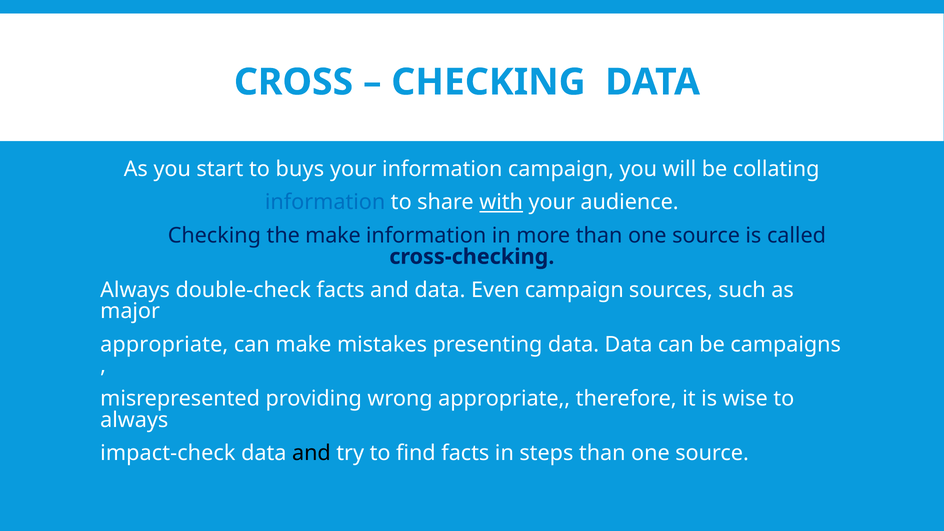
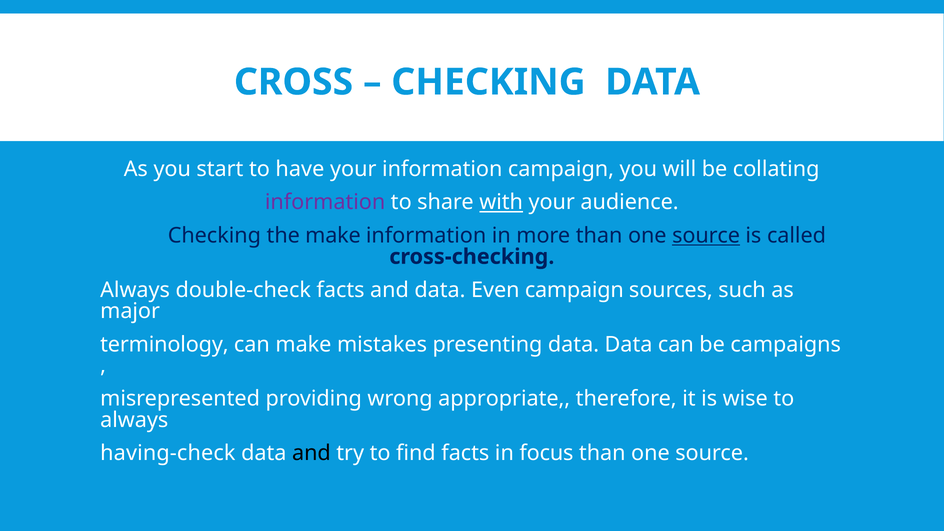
buys: buys -> have
information at (325, 202) colour: blue -> purple
source at (706, 236) underline: none -> present
appropriate at (164, 344): appropriate -> terminology
impact-check: impact-check -> having-check
steps: steps -> focus
